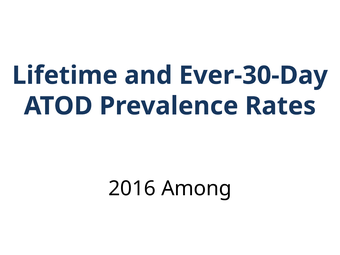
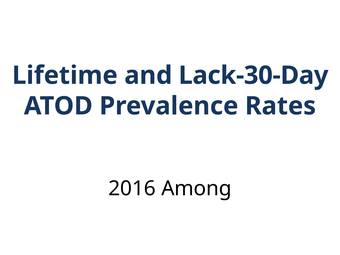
Ever-30-Day: Ever-30-Day -> Lack-30-Day
